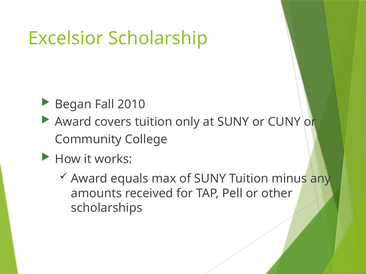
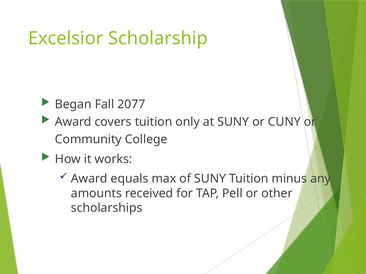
2010: 2010 -> 2077
